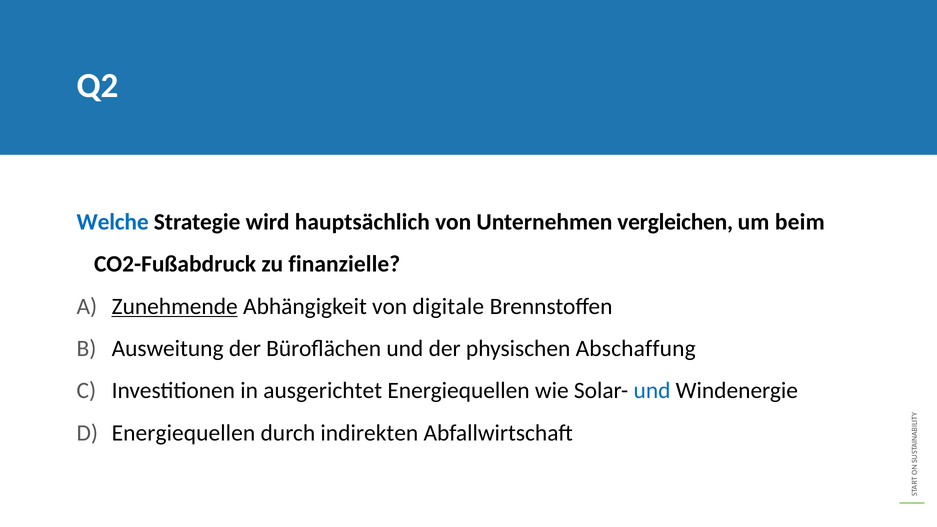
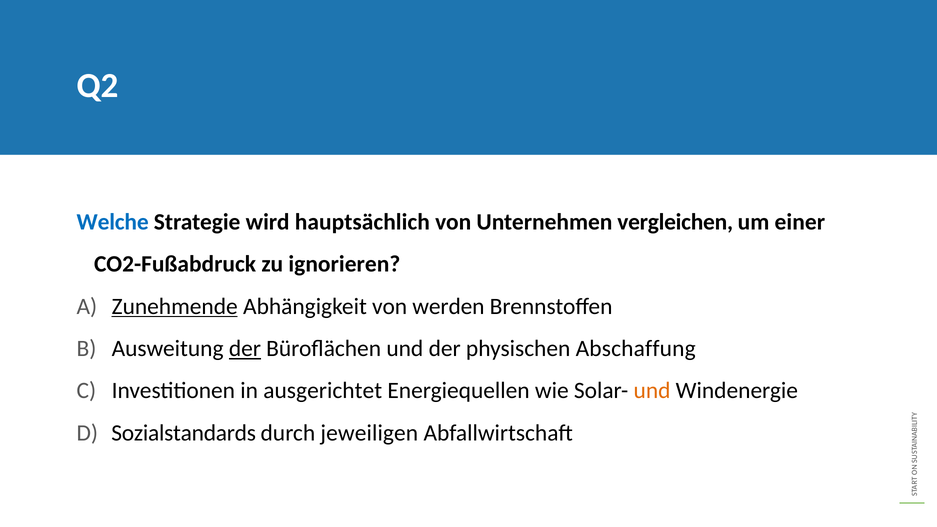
beim: beim -> einer
finanzielle: finanzielle -> ignorieren
digitale: digitale -> werden
der at (245, 349) underline: none -> present
und at (652, 391) colour: blue -> orange
Energiequellen at (183, 433): Energiequellen -> Sozialstandards
indirekten: indirekten -> jeweiligen
